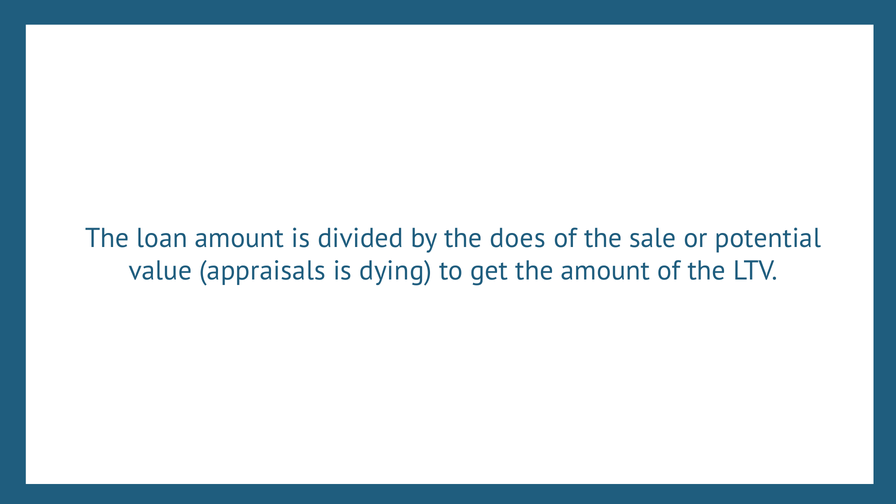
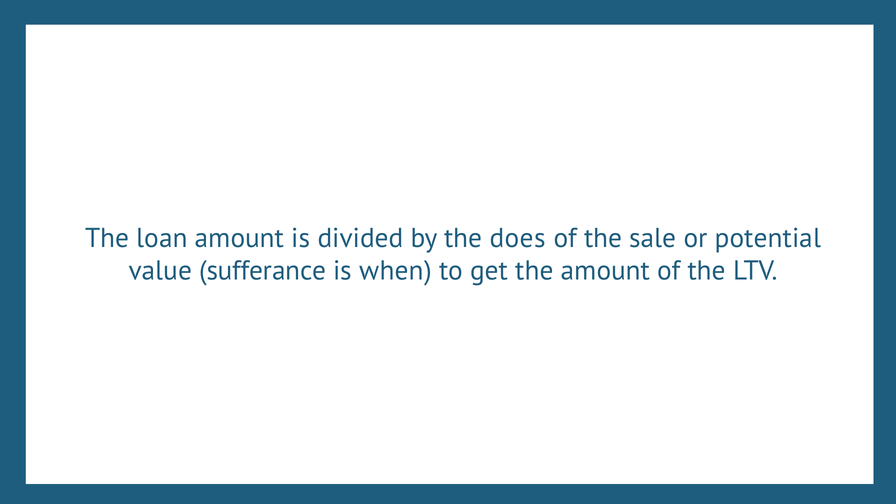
appraisals: appraisals -> sufferance
dying: dying -> when
